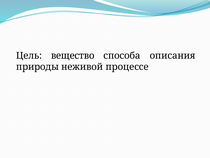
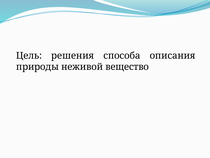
вещество: вещество -> решения
процессе: процессе -> вещество
